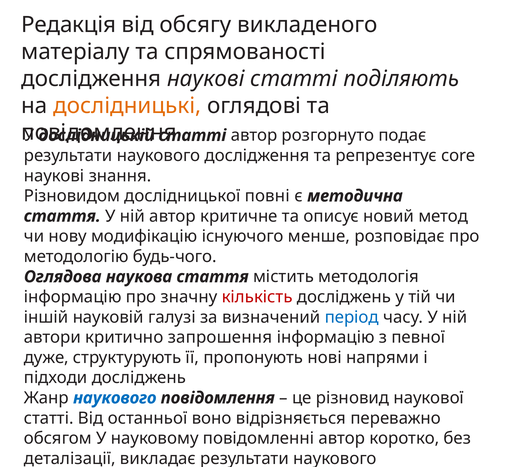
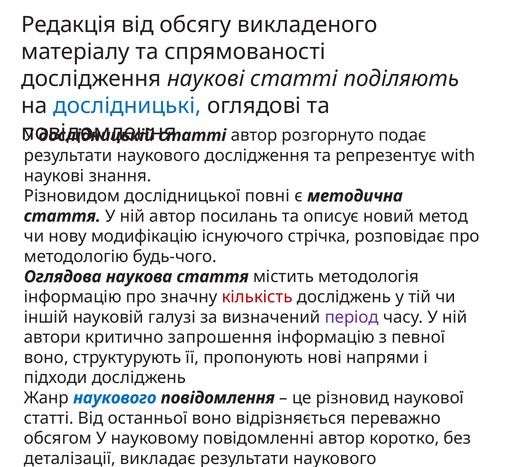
дослідницькі colour: orange -> blue
core: core -> with
критичне: критичне -> посилань
менше: менше -> стрічка
період colour: blue -> purple
дуже at (46, 358): дуже -> воно
